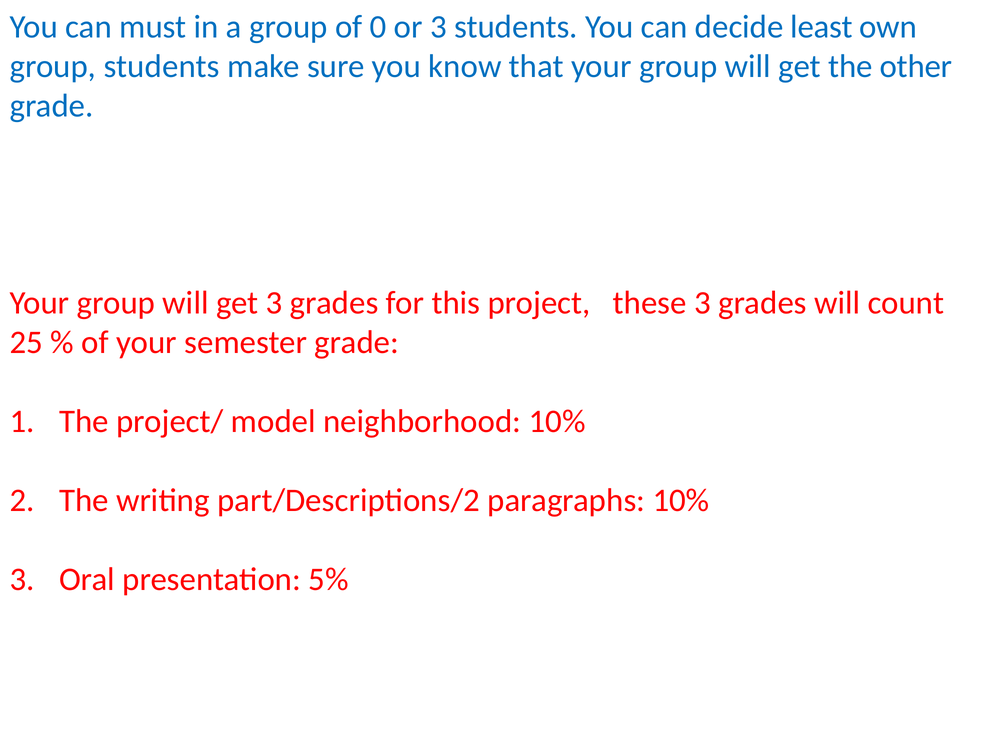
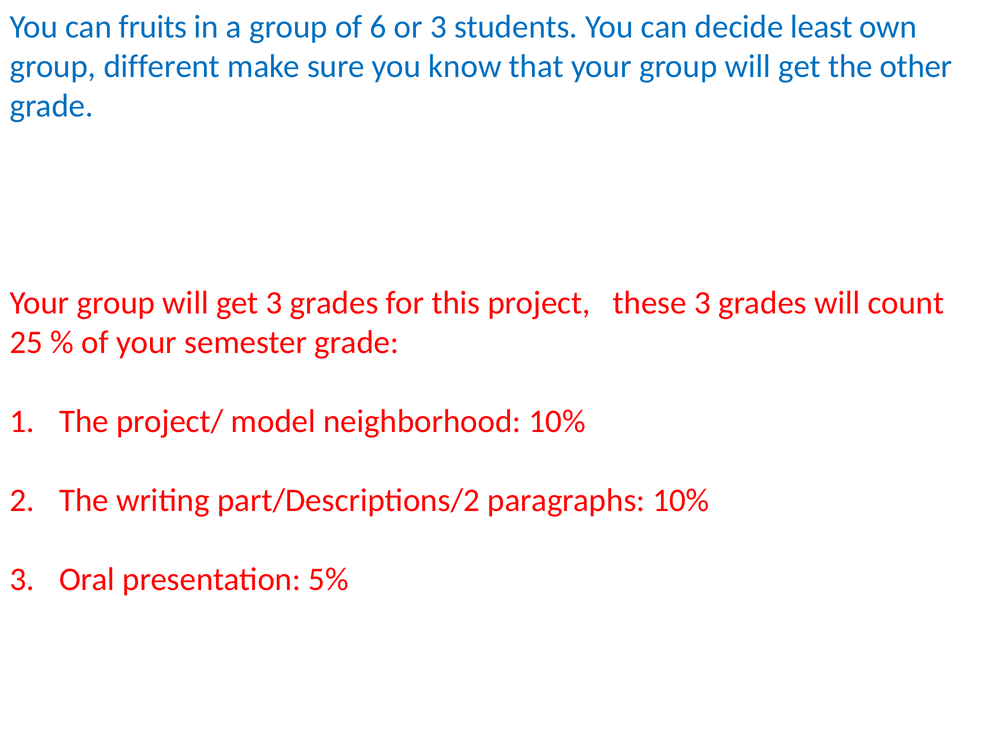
must: must -> fruits
0: 0 -> 6
group students: students -> different
